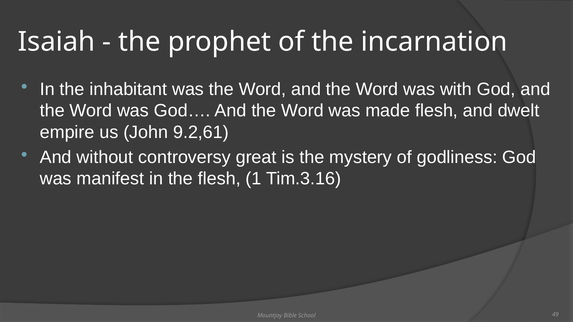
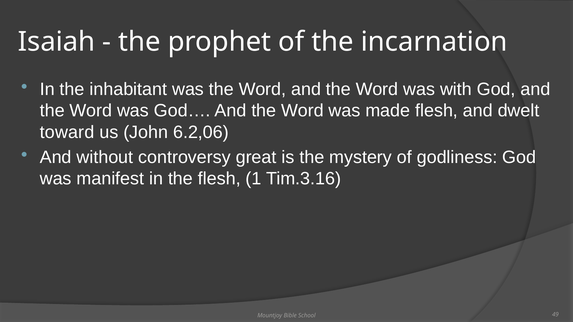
empire: empire -> toward
9.2,61: 9.2,61 -> 6.2,06
